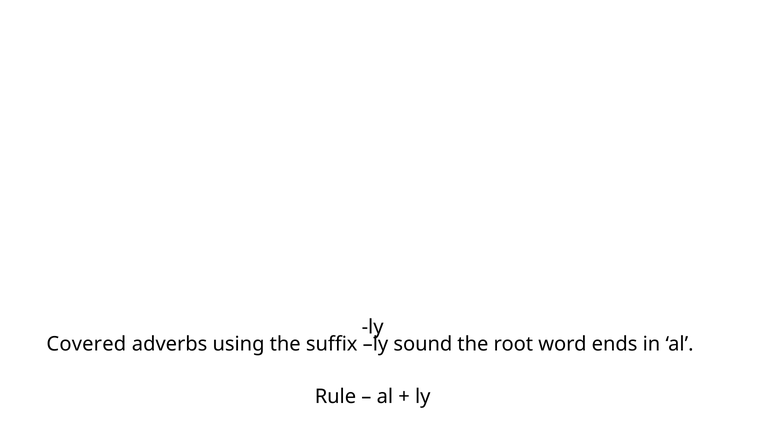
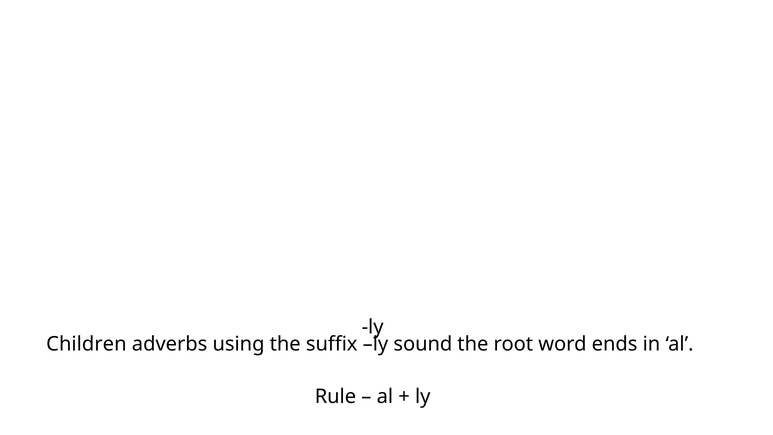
Covered: Covered -> Children
